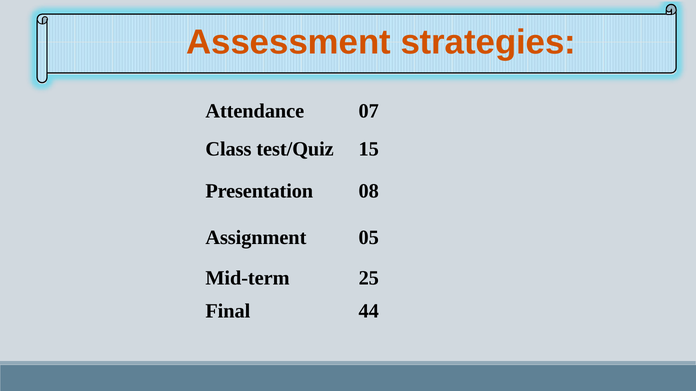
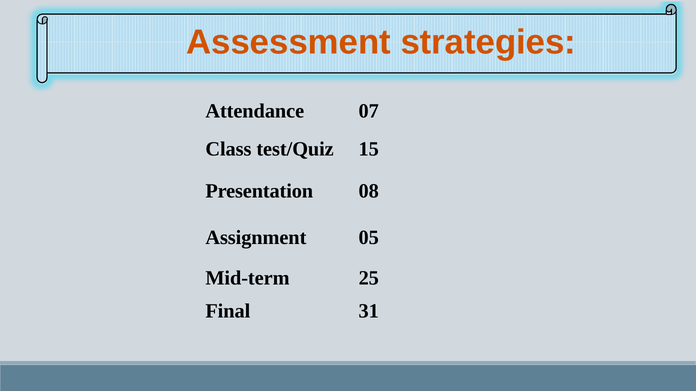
44: 44 -> 31
